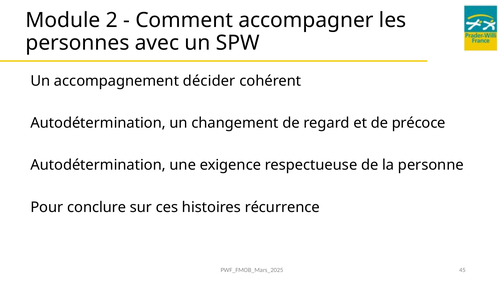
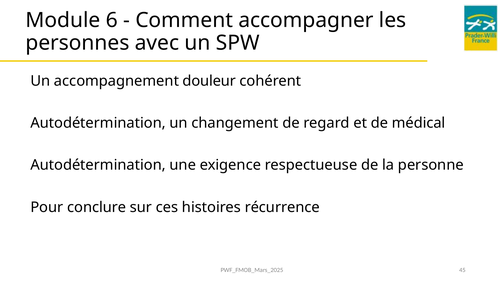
2: 2 -> 6
décider: décider -> douleur
précoce: précoce -> médical
